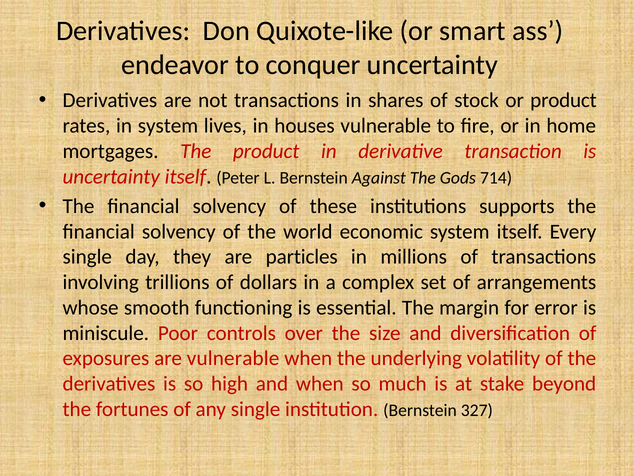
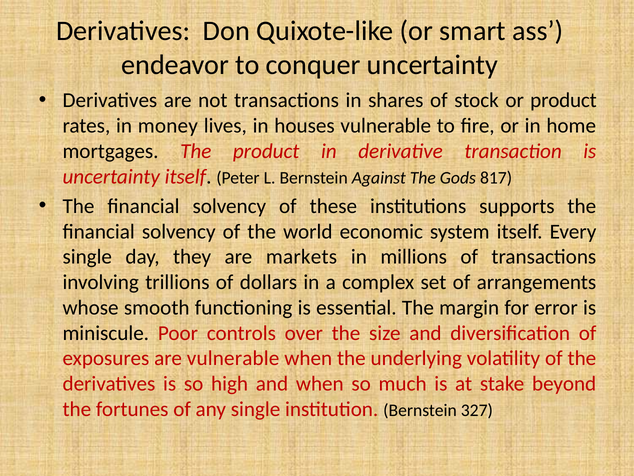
in system: system -> money
714: 714 -> 817
particles: particles -> markets
